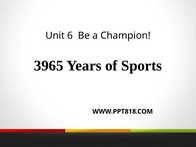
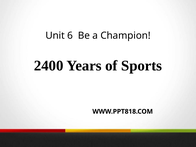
3965: 3965 -> 2400
